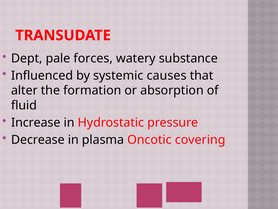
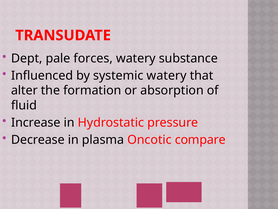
systemic causes: causes -> watery
covering: covering -> compare
